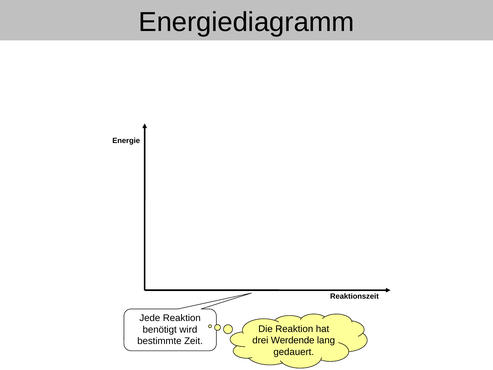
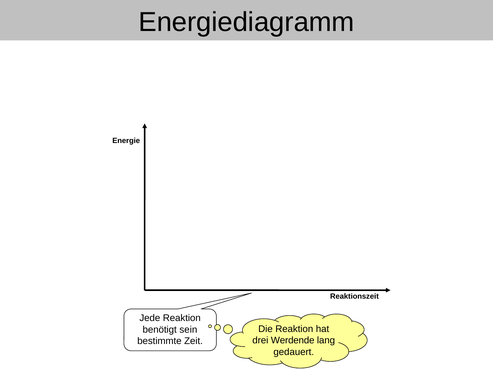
wird: wird -> sein
